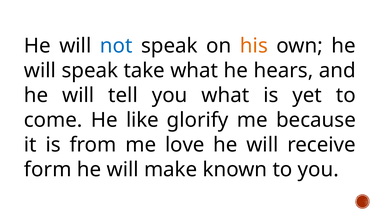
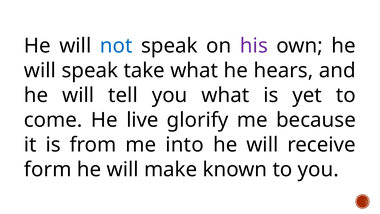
his colour: orange -> purple
like: like -> live
love: love -> into
